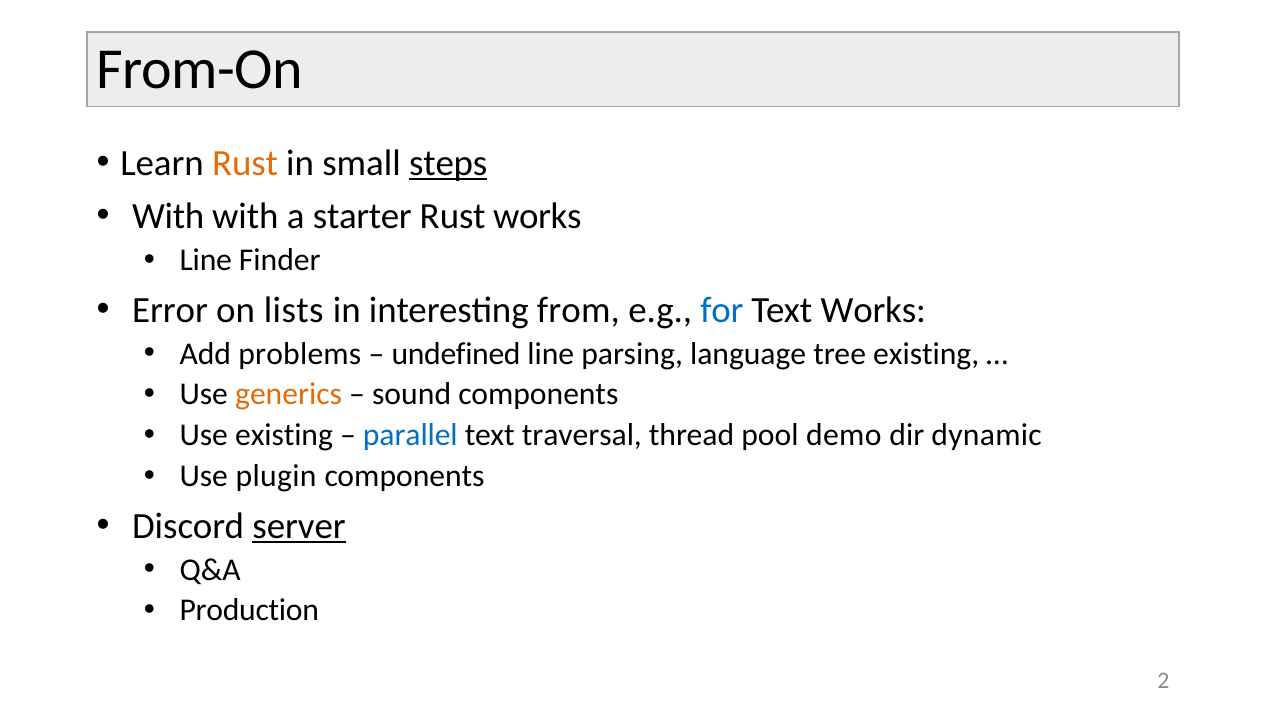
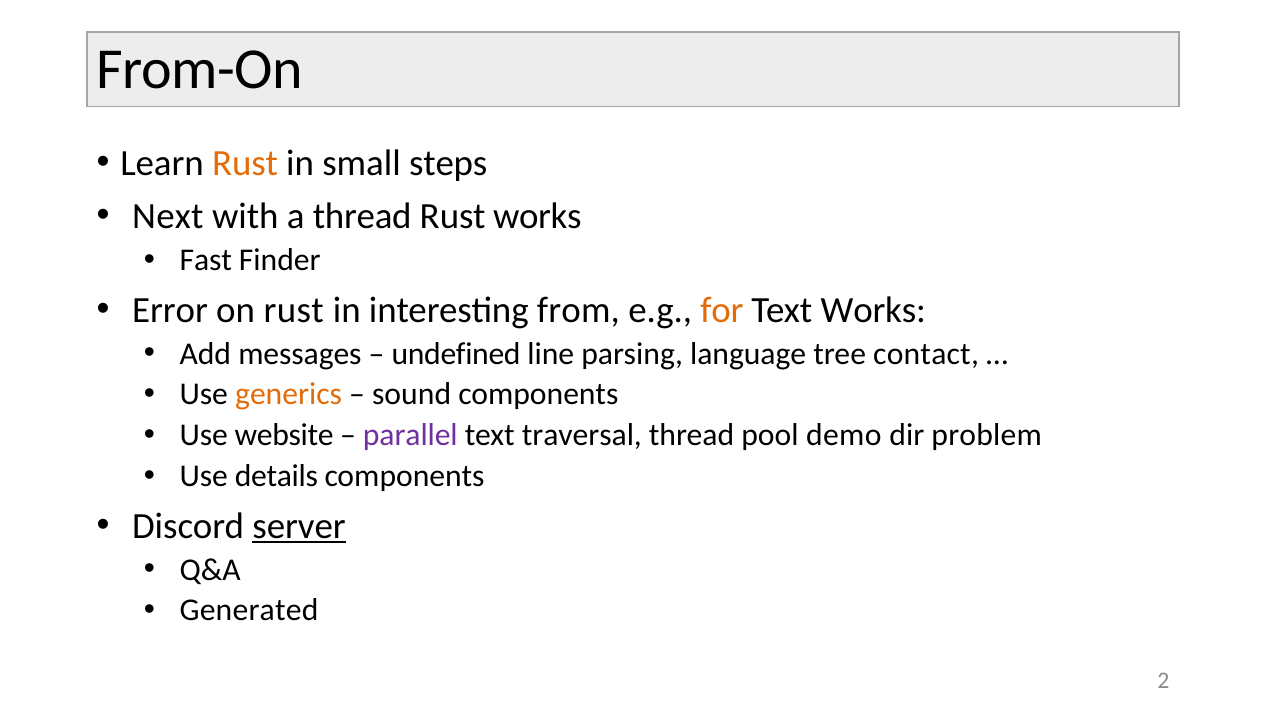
steps underline: present -> none
With at (168, 216): With -> Next
a starter: starter -> thread
Line at (206, 260): Line -> Fast
on lists: lists -> rust
for colour: blue -> orange
problems: problems -> messages
tree existing: existing -> contact
Use existing: existing -> website
parallel colour: blue -> purple
dynamic: dynamic -> problem
plugin: plugin -> details
Production: Production -> Generated
